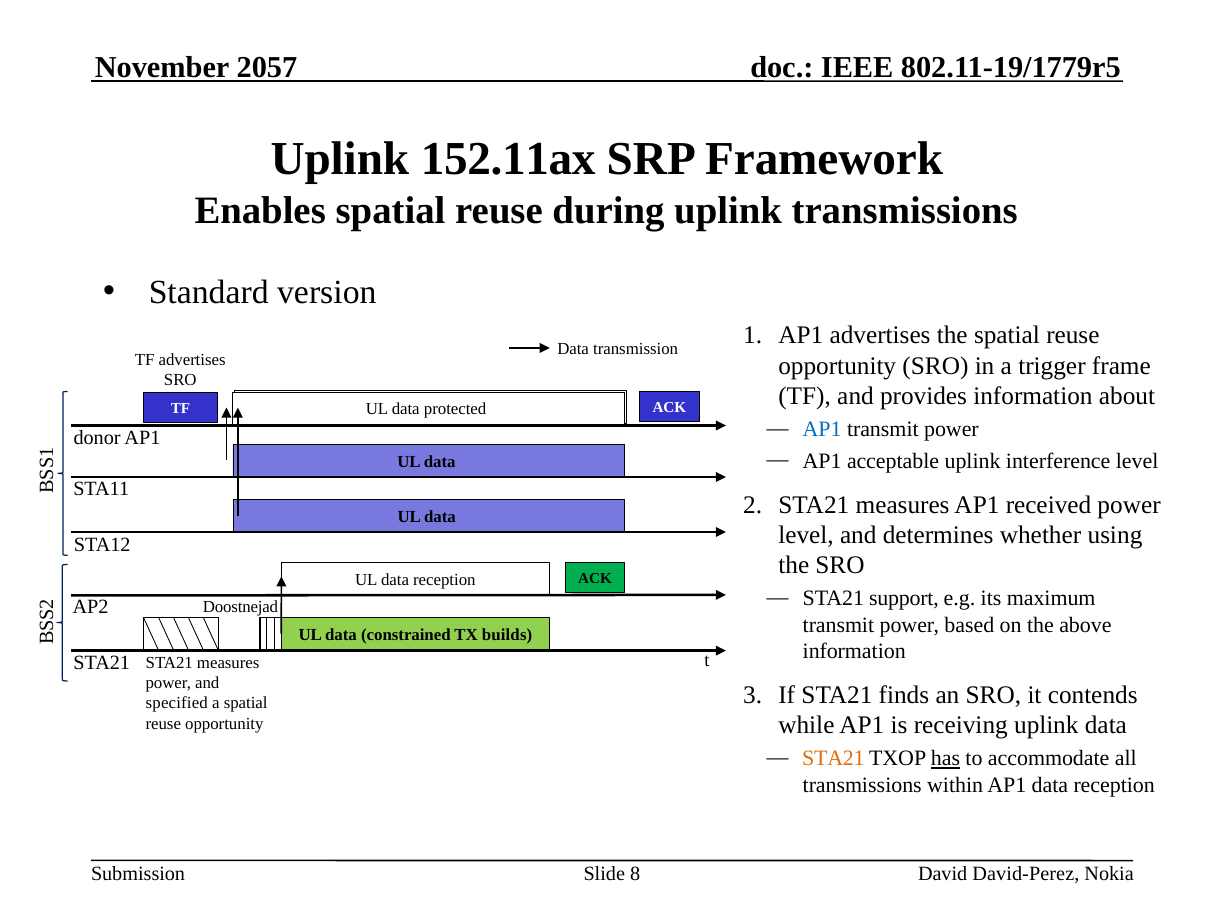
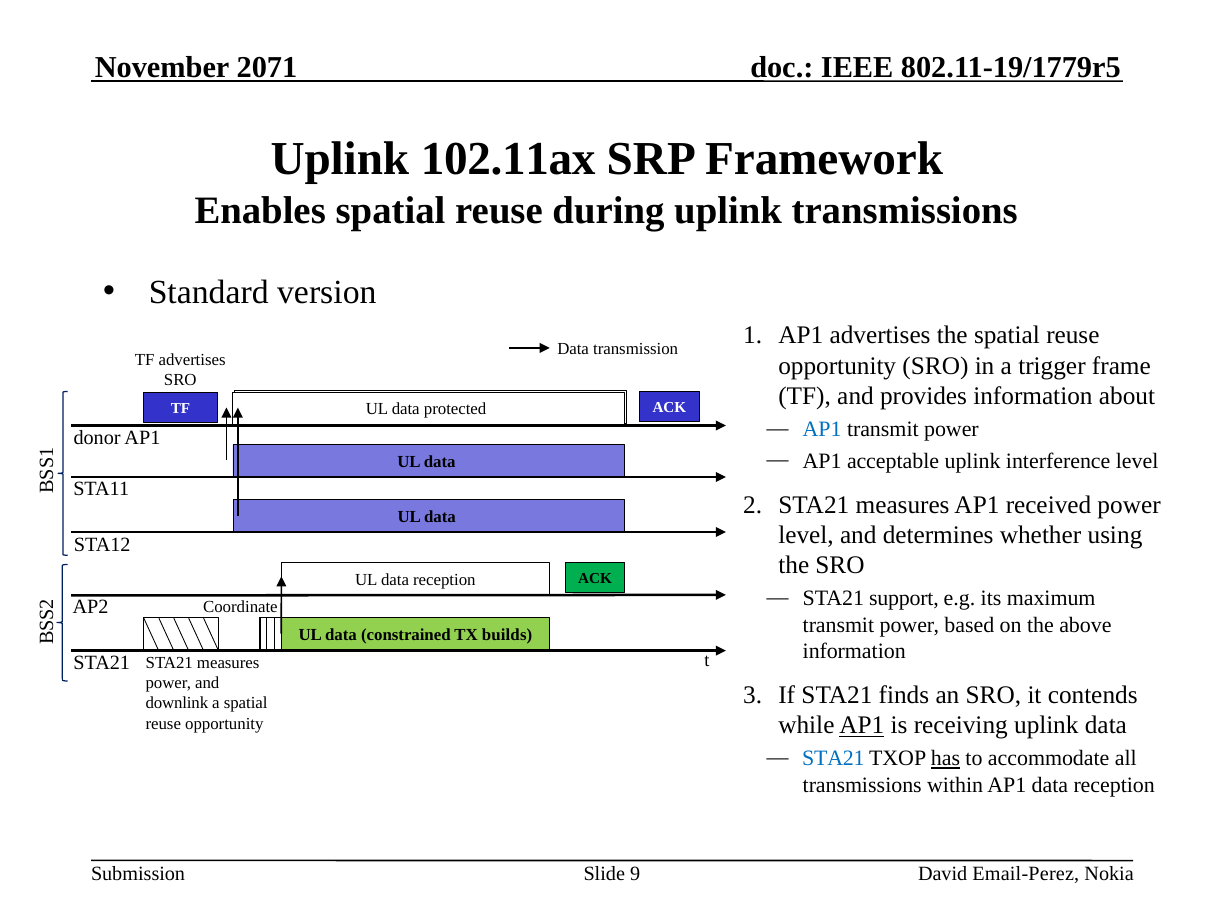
2057: 2057 -> 2071
152.11ax: 152.11ax -> 102.11ax
Doostnejad: Doostnejad -> Coordinate
specified: specified -> downlink
AP1 at (862, 725) underline: none -> present
STA21 at (833, 758) colour: orange -> blue
8: 8 -> 9
David-Perez: David-Perez -> Email-Perez
